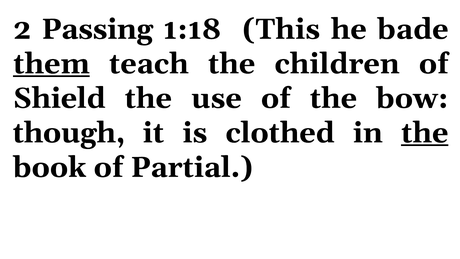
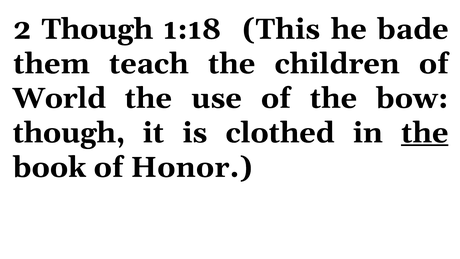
2 Passing: Passing -> Though
them underline: present -> none
Shield: Shield -> World
Partial: Partial -> Honor
